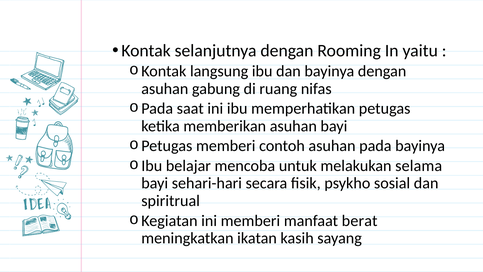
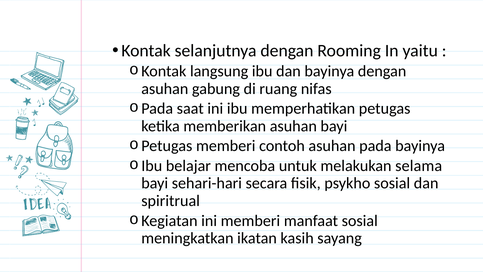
manfaat berat: berat -> sosial
